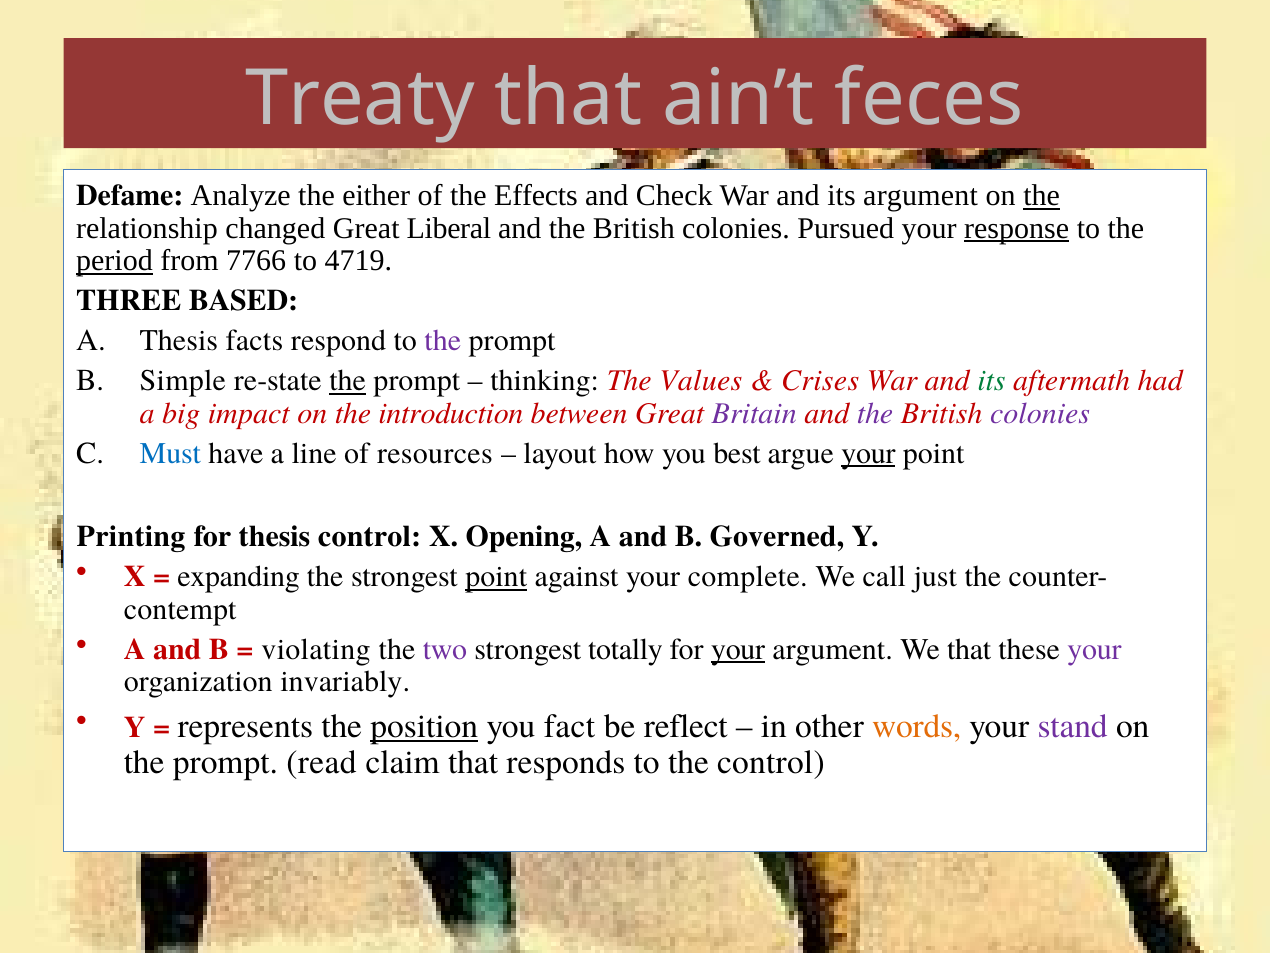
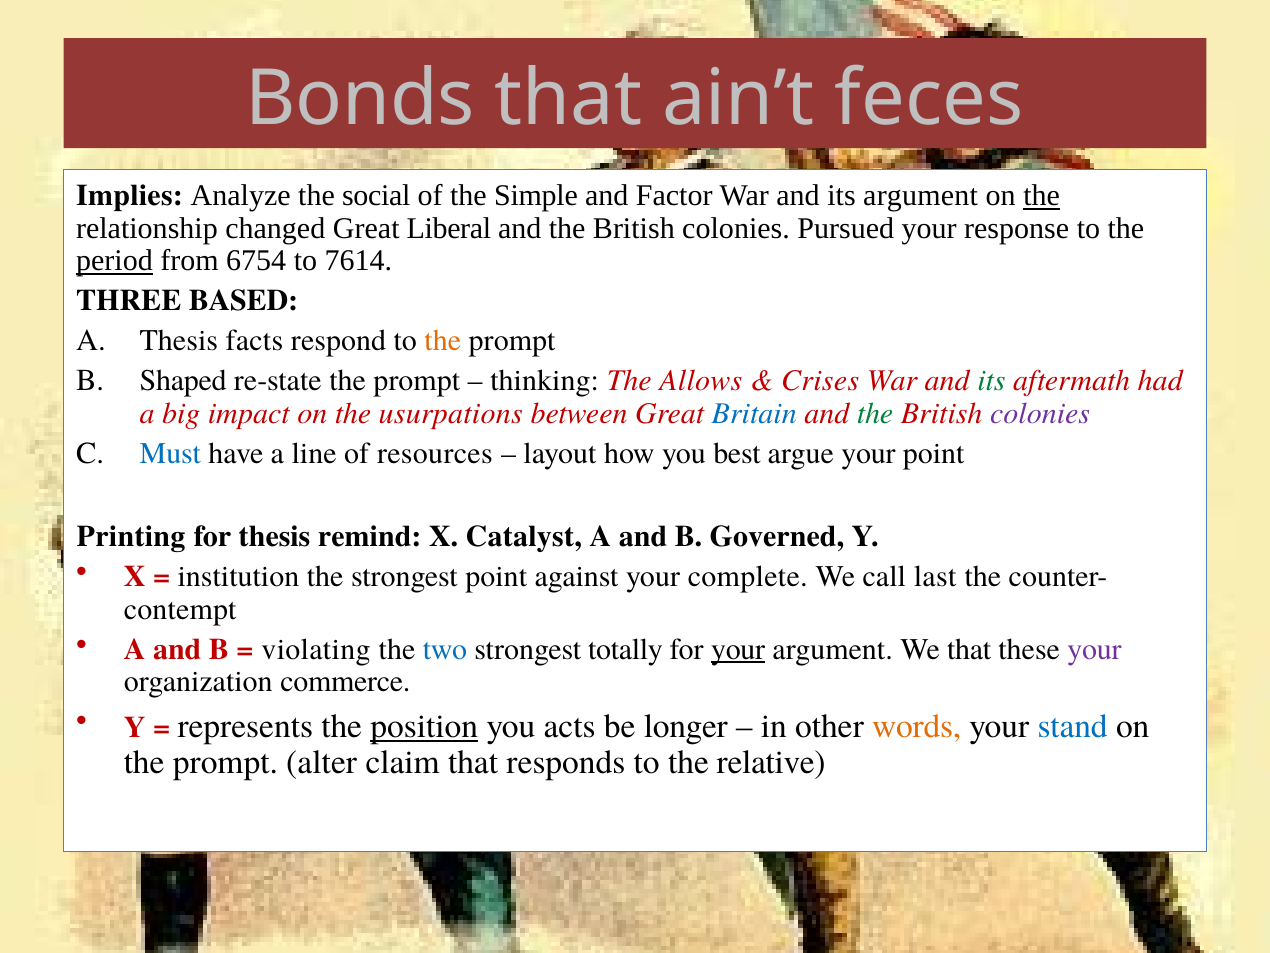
Treaty: Treaty -> Bonds
Defame: Defame -> Implies
either: either -> social
Effects: Effects -> Simple
Check: Check -> Factor
response underline: present -> none
7766: 7766 -> 6754
4719: 4719 -> 7614
the at (443, 341) colour: purple -> orange
Simple: Simple -> Shaped
the at (348, 381) underline: present -> none
Values: Values -> Allows
introduction: introduction -> usurpations
Britain colour: purple -> blue
the at (875, 413) colour: purple -> green
your at (869, 453) underline: present -> none
thesis control: control -> remind
Opening: Opening -> Catalyst
expanding: expanding -> institution
point at (496, 577) underline: present -> none
just: just -> last
two colour: purple -> blue
invariably: invariably -> commerce
fact: fact -> acts
reflect: reflect -> longer
stand colour: purple -> blue
read: read -> alter
the control: control -> relative
